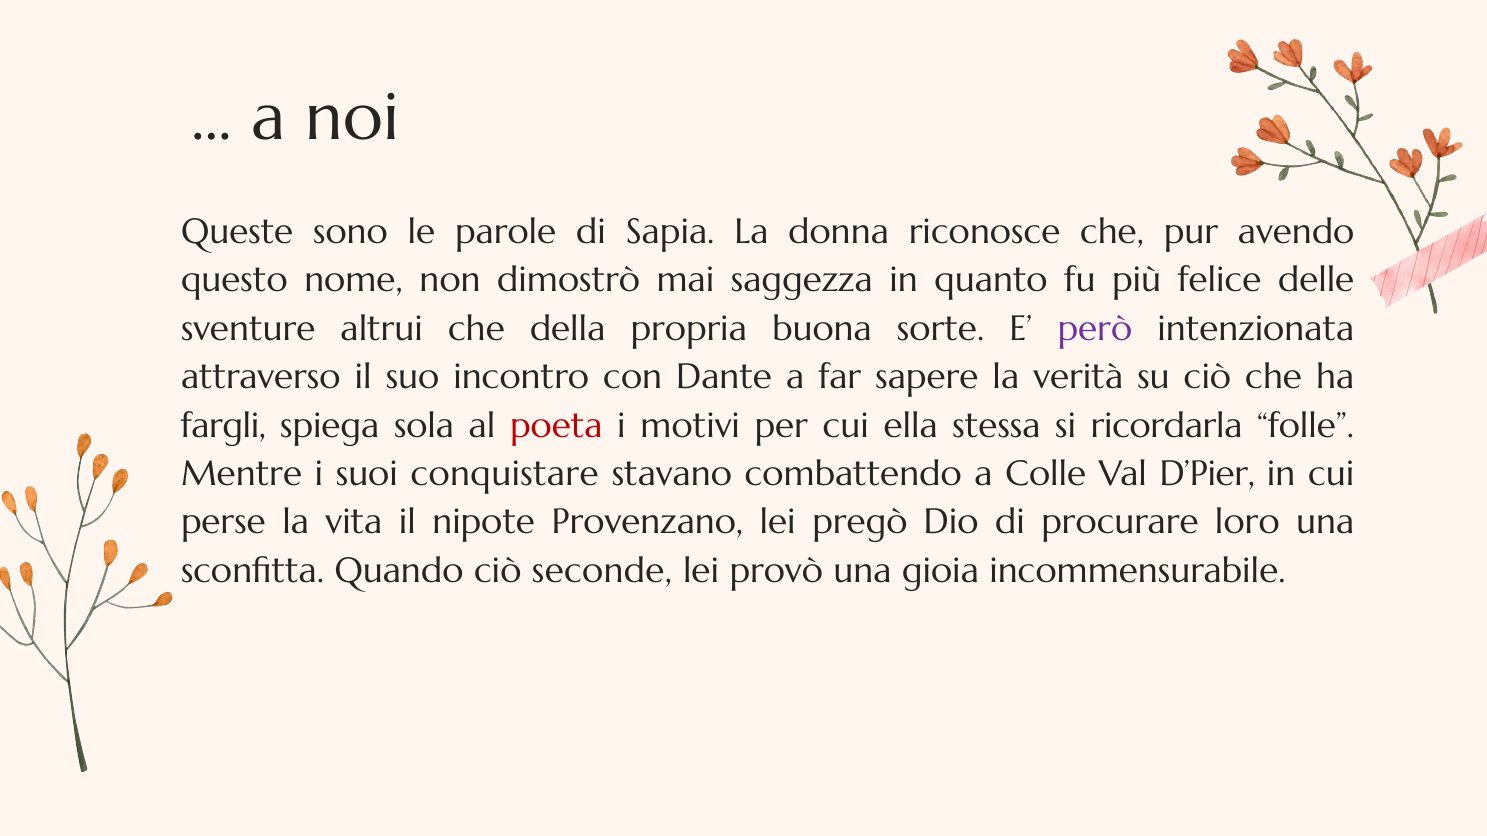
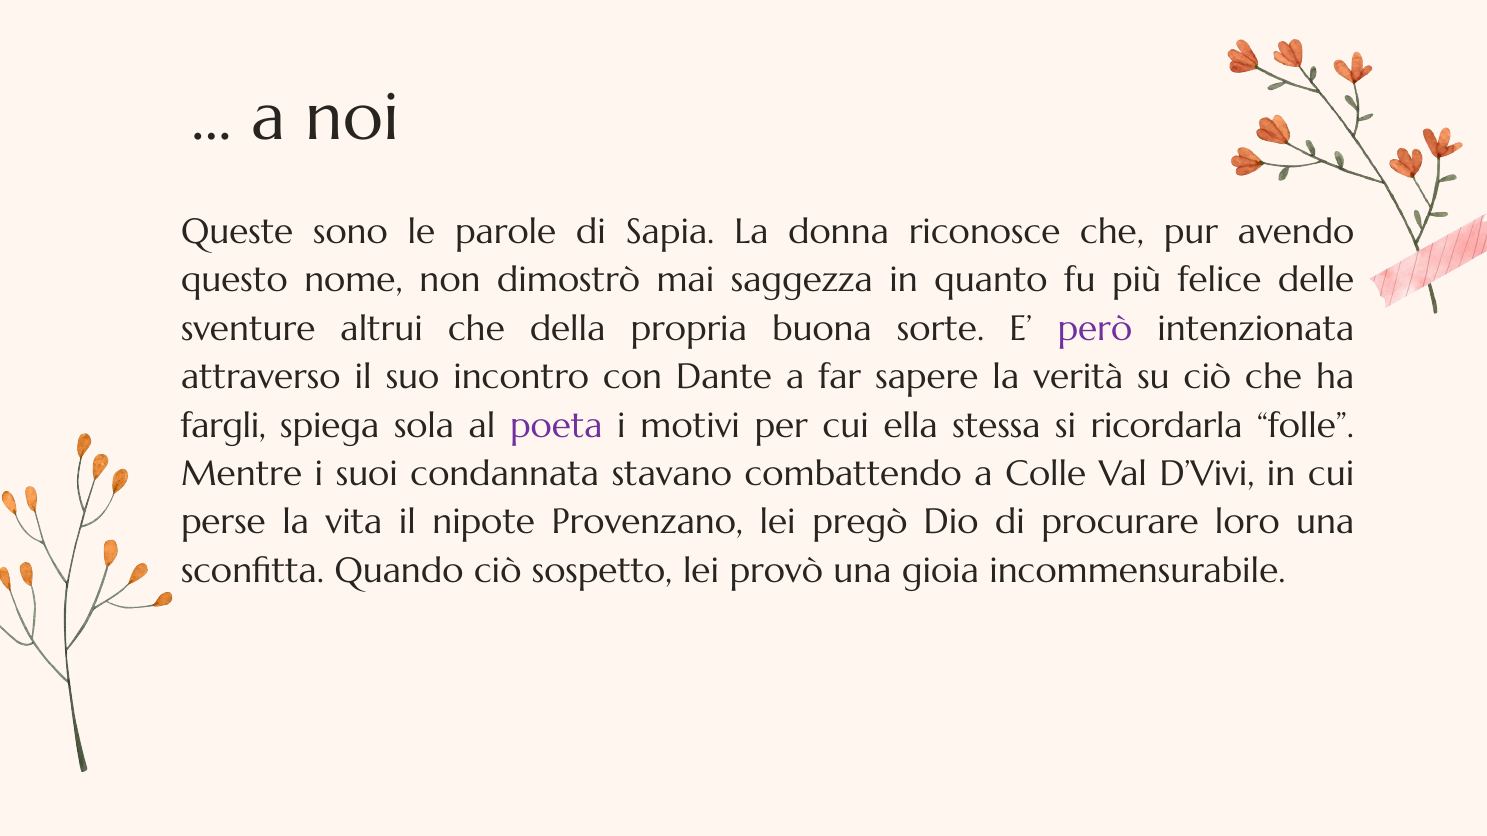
poeta colour: red -> purple
conquistare: conquistare -> condannata
D’Pier: D’Pier -> D’Vivi
seconde: seconde -> sospetto
